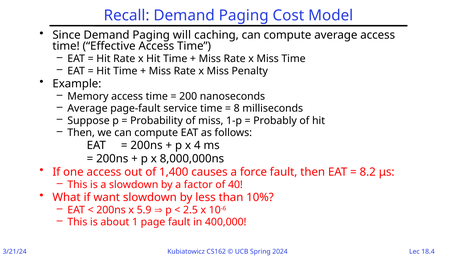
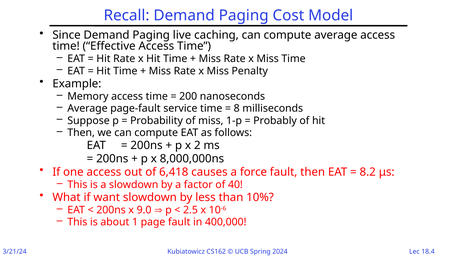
will: will -> live
4: 4 -> 2
1,400: 1,400 -> 6,418
5.9: 5.9 -> 9.0
